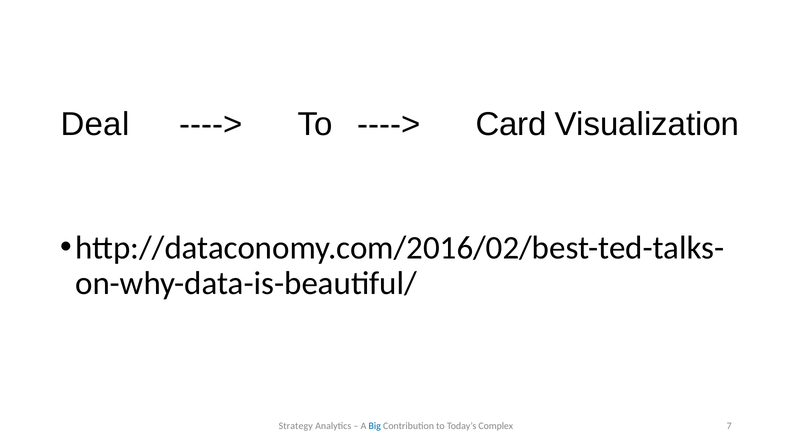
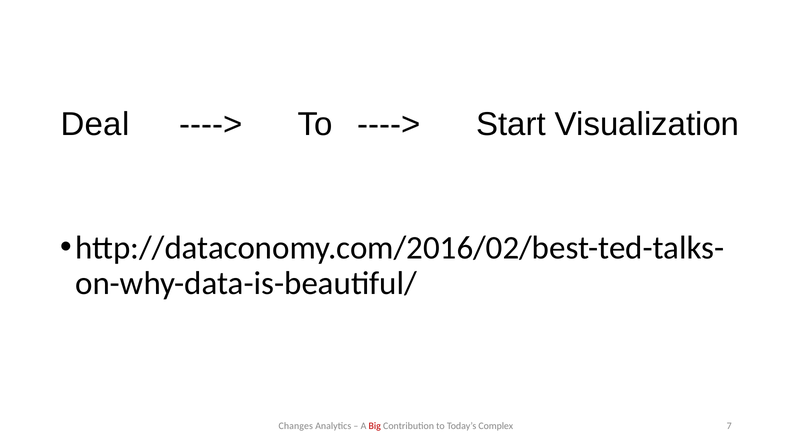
Card: Card -> Start
Strategy: Strategy -> Changes
Big colour: blue -> red
